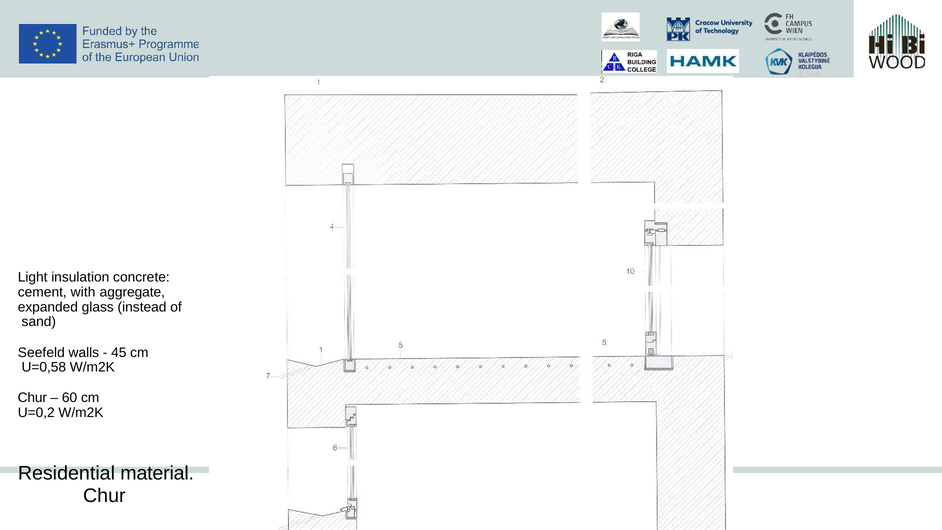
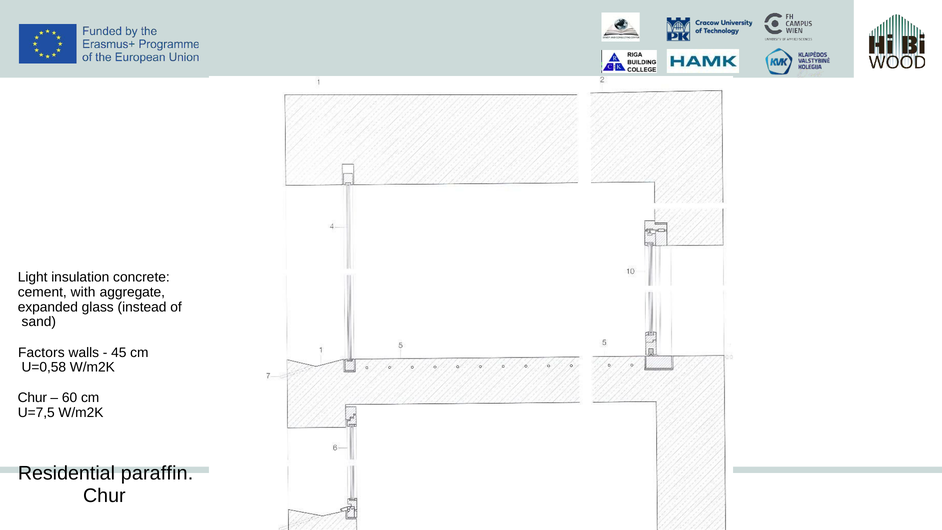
Seefeld: Seefeld -> Factors
U=0,2: U=0,2 -> U=7,5
material: material -> paraffin
